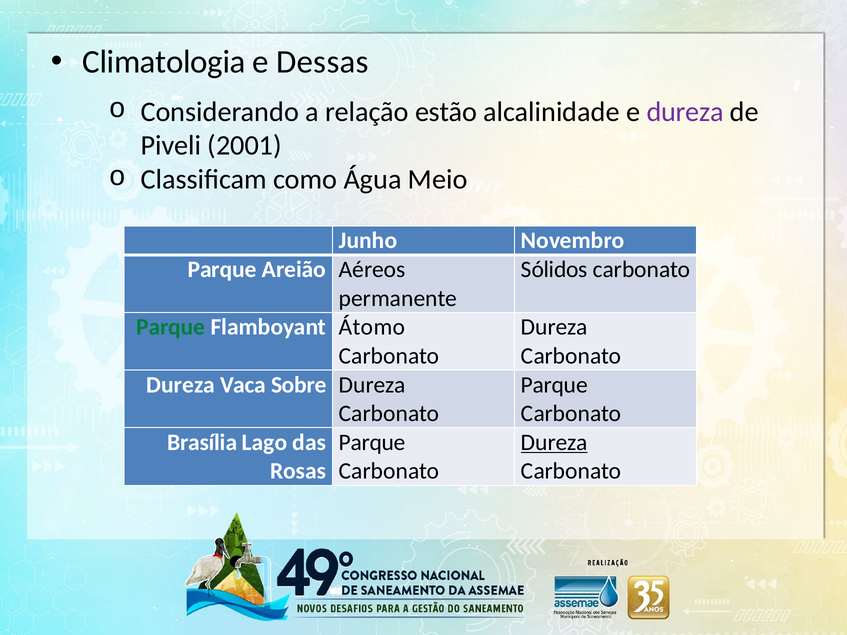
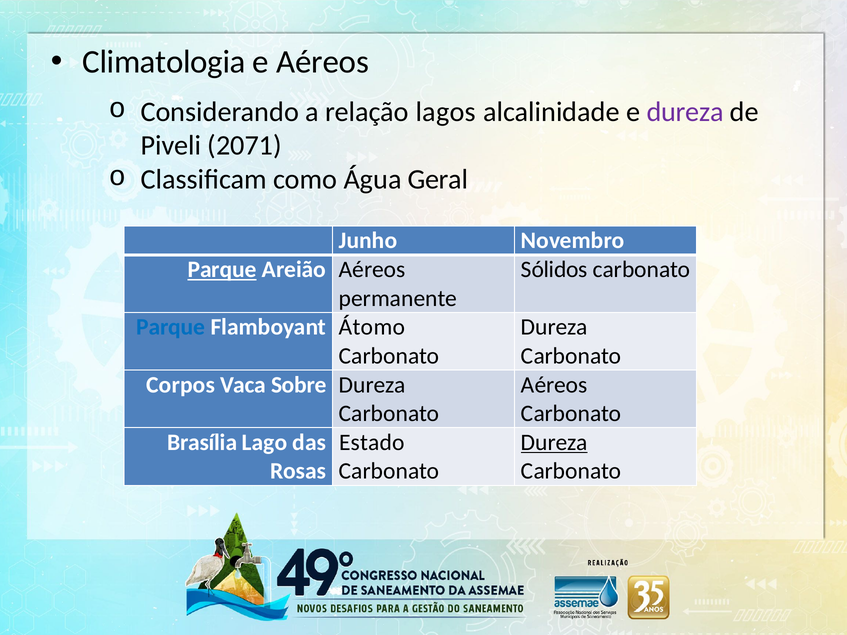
e Dessas: Dessas -> Aéreos
estão: estão -> lagos
2001: 2001 -> 2071
Meio: Meio -> Geral
Parque at (222, 270) underline: none -> present
Parque at (171, 327) colour: green -> blue
Dureza at (181, 385): Dureza -> Corpos
Parque at (554, 385): Parque -> Aéreos
Parque at (372, 443): Parque -> Estado
